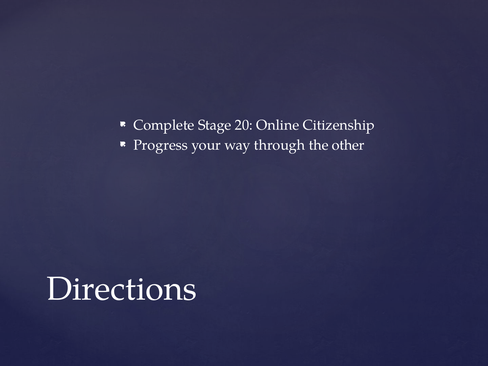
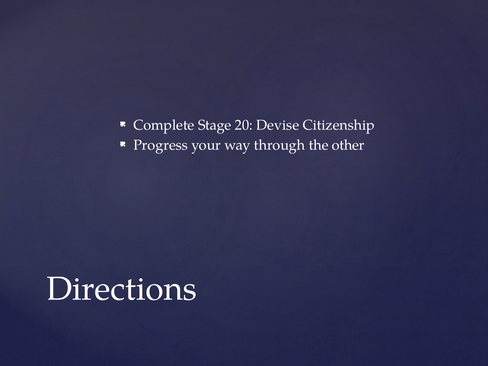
Online: Online -> Devise
